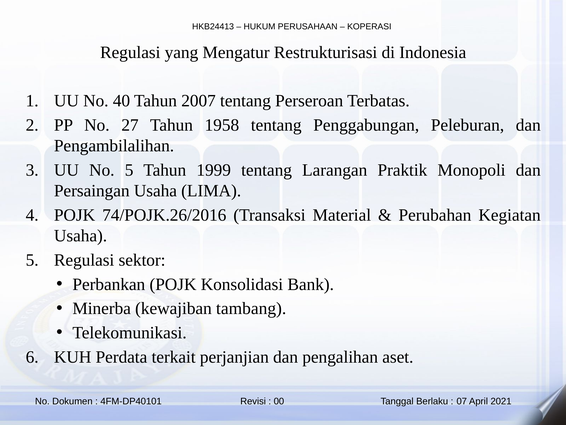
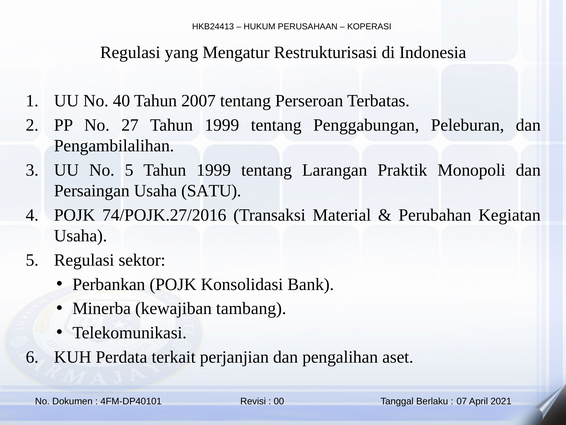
27 Tahun 1958: 1958 -> 1999
LIMA: LIMA -> SATU
74/POJK.26/2016: 74/POJK.26/2016 -> 74/POJK.27/2016
